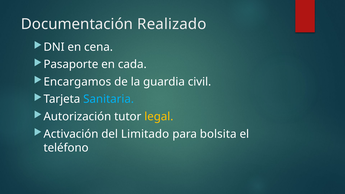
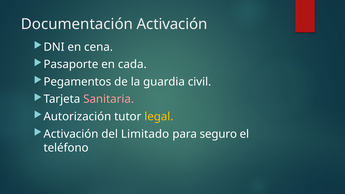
Documentación Realizado: Realizado -> Activación
Encargamos: Encargamos -> Pegamentos
Sanitaria colour: light blue -> pink
bolsita: bolsita -> seguro
